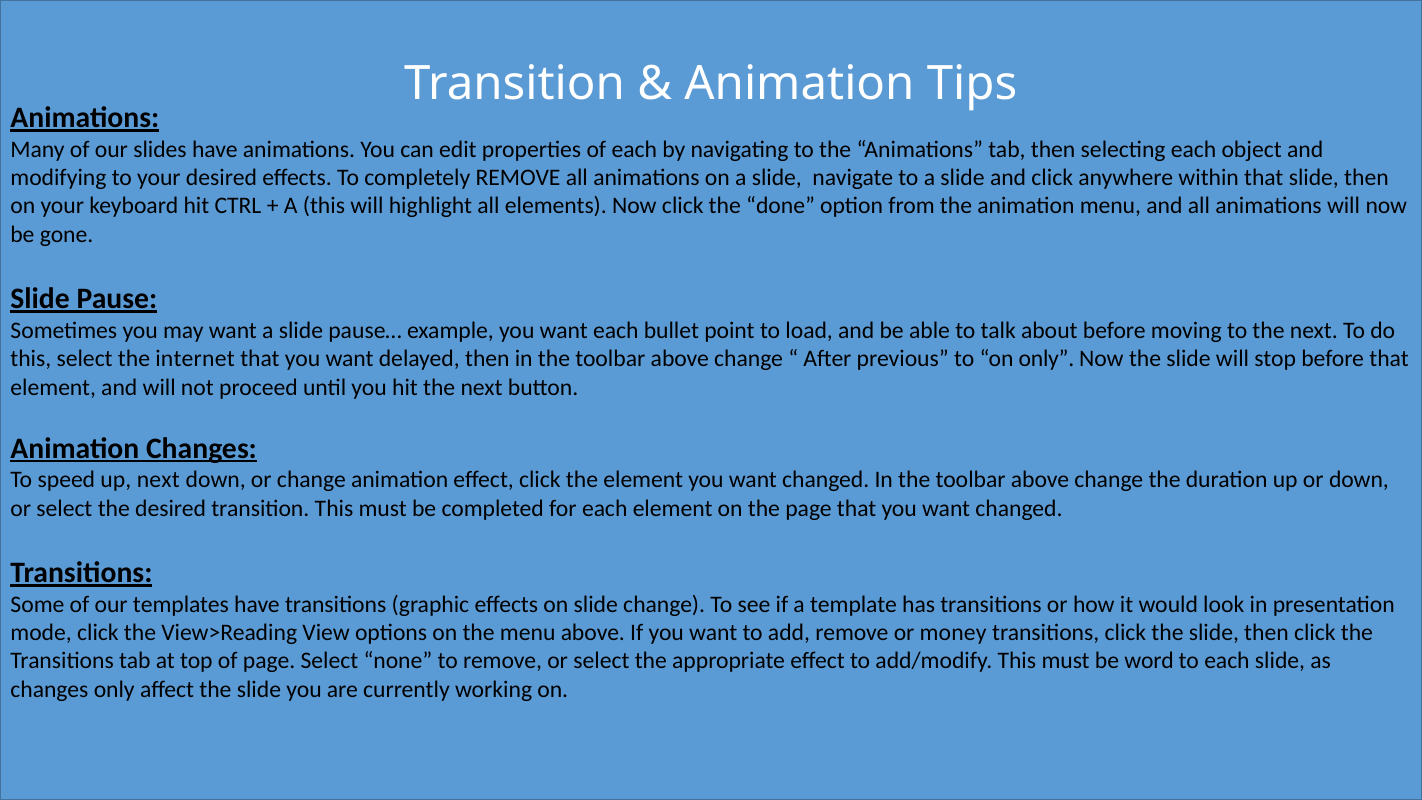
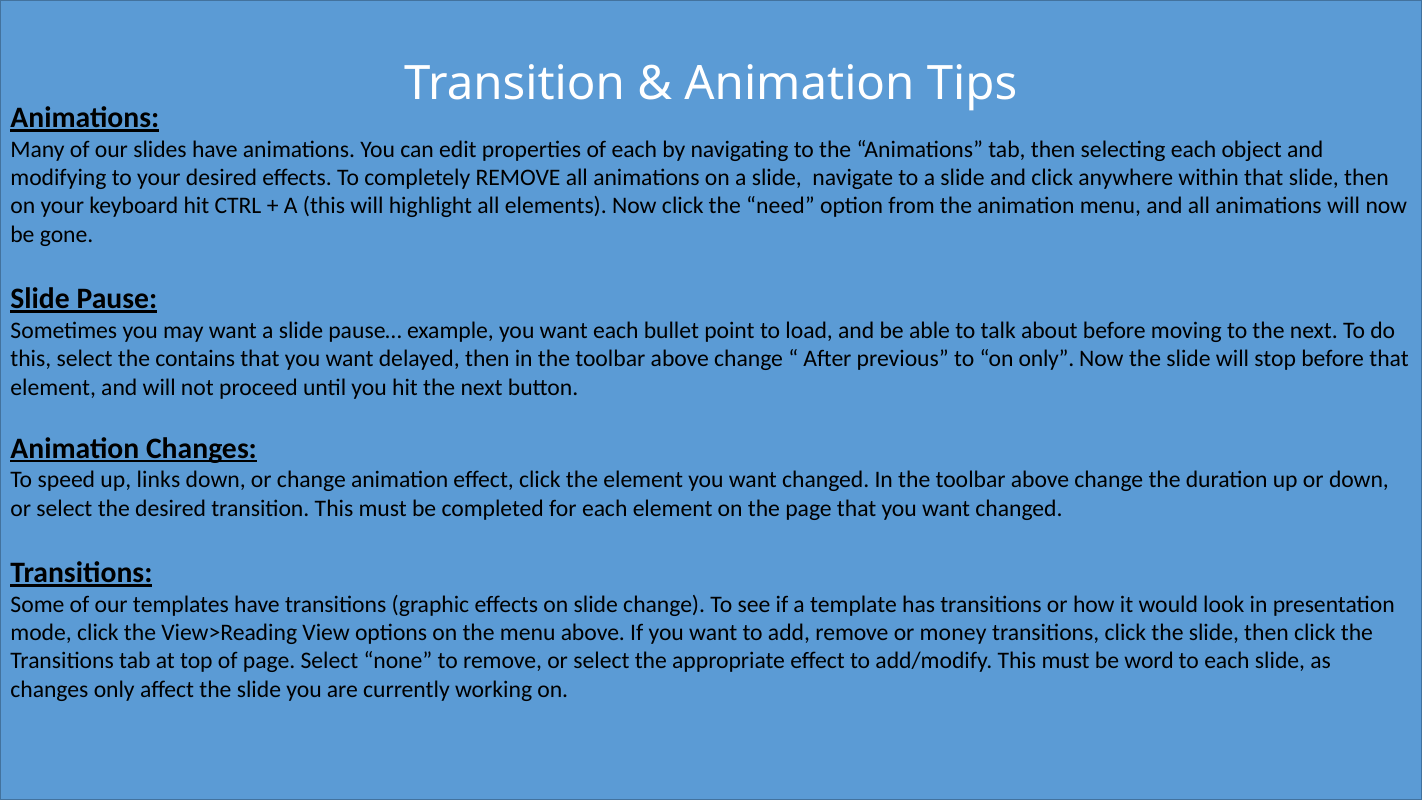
done: done -> need
internet: internet -> contains
up next: next -> links
